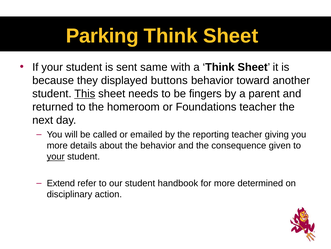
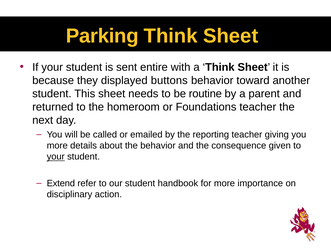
same: same -> entire
This underline: present -> none
fingers: fingers -> routine
determined: determined -> importance
